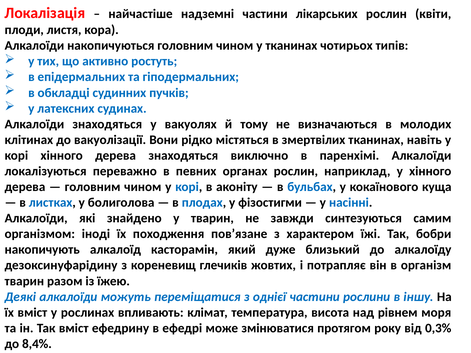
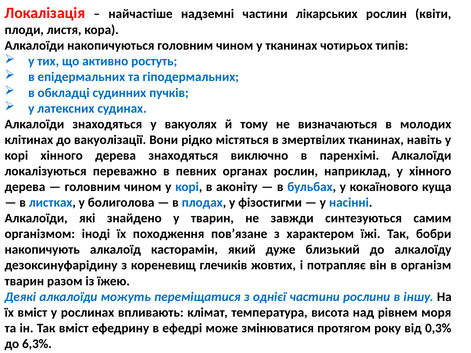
8,4%: 8,4% -> 6,3%
